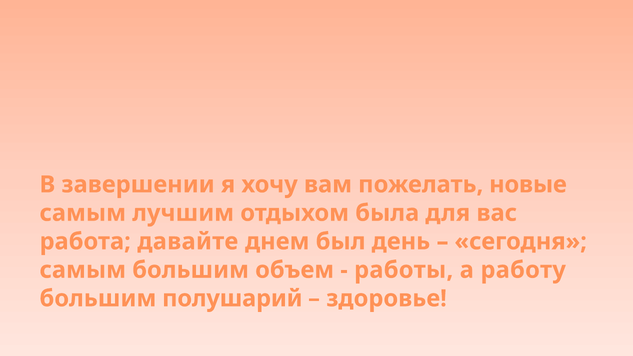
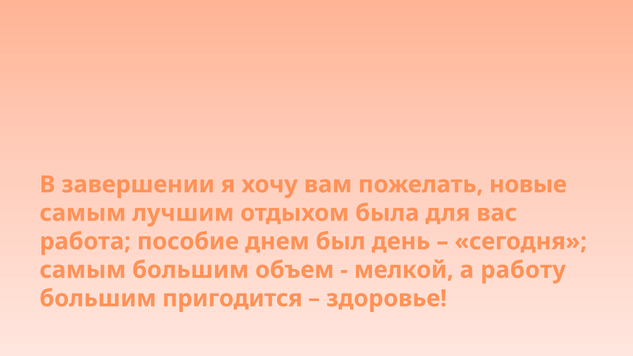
давайте: давайте -> пособие
работы: работы -> мелкой
полушарий: полушарий -> пригодится
